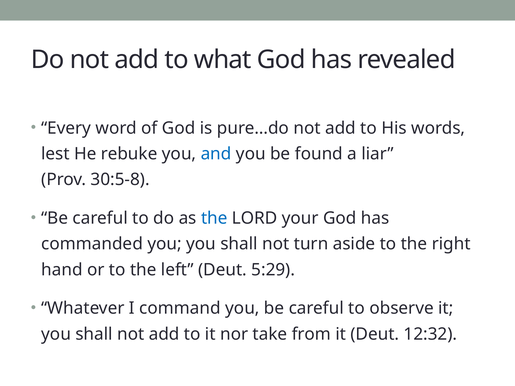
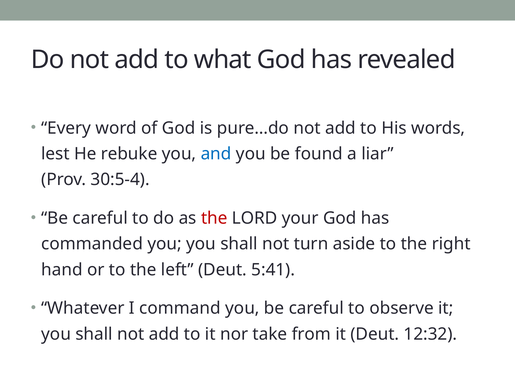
30:5-8: 30:5-8 -> 30:5-4
the at (214, 218) colour: blue -> red
5:29: 5:29 -> 5:41
